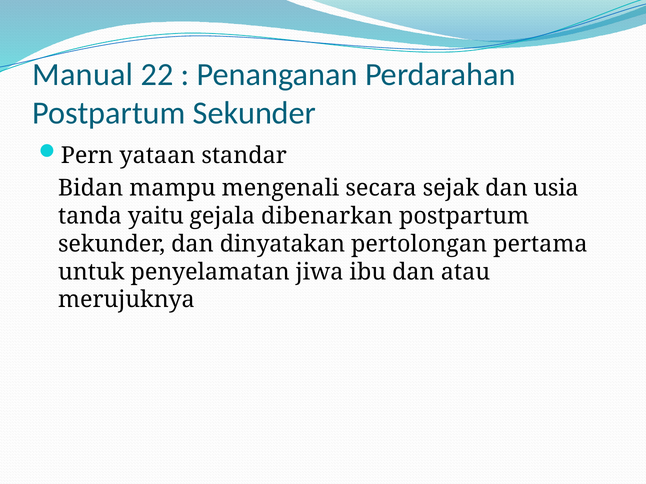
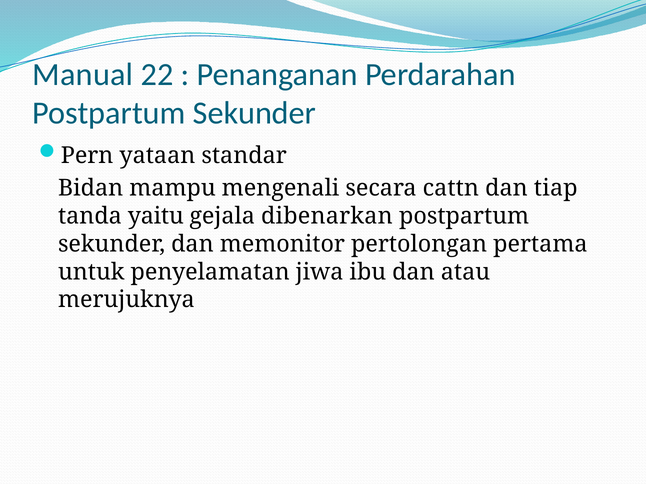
sejak: sejak -> cattn
usia: usia -> tiap
dinyatakan: dinyatakan -> memonitor
